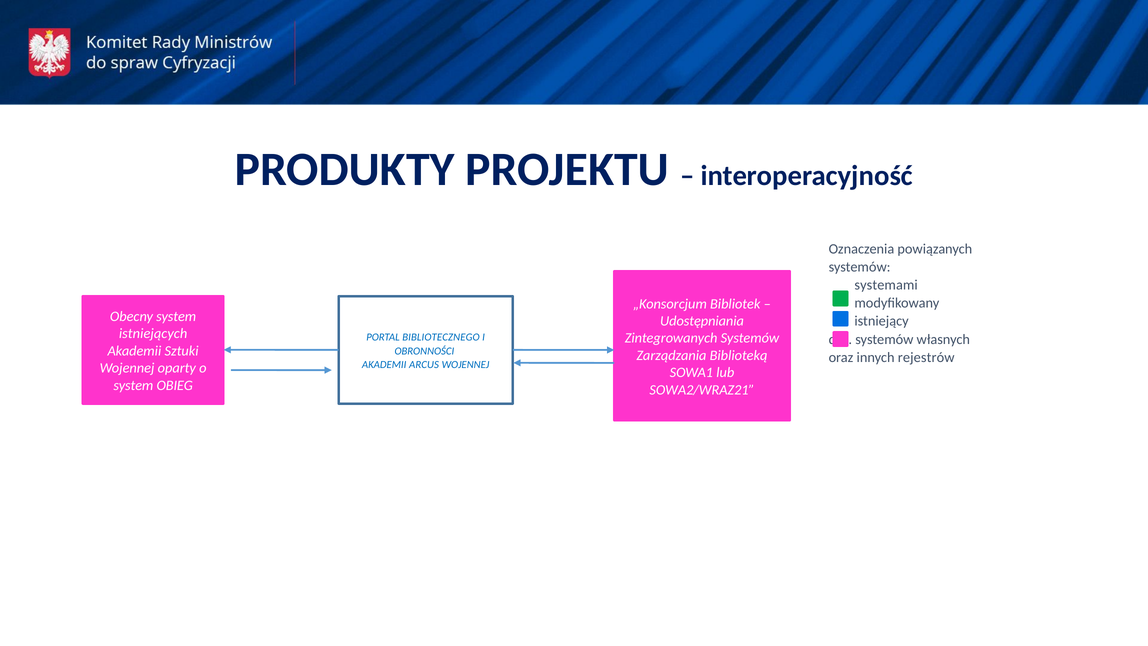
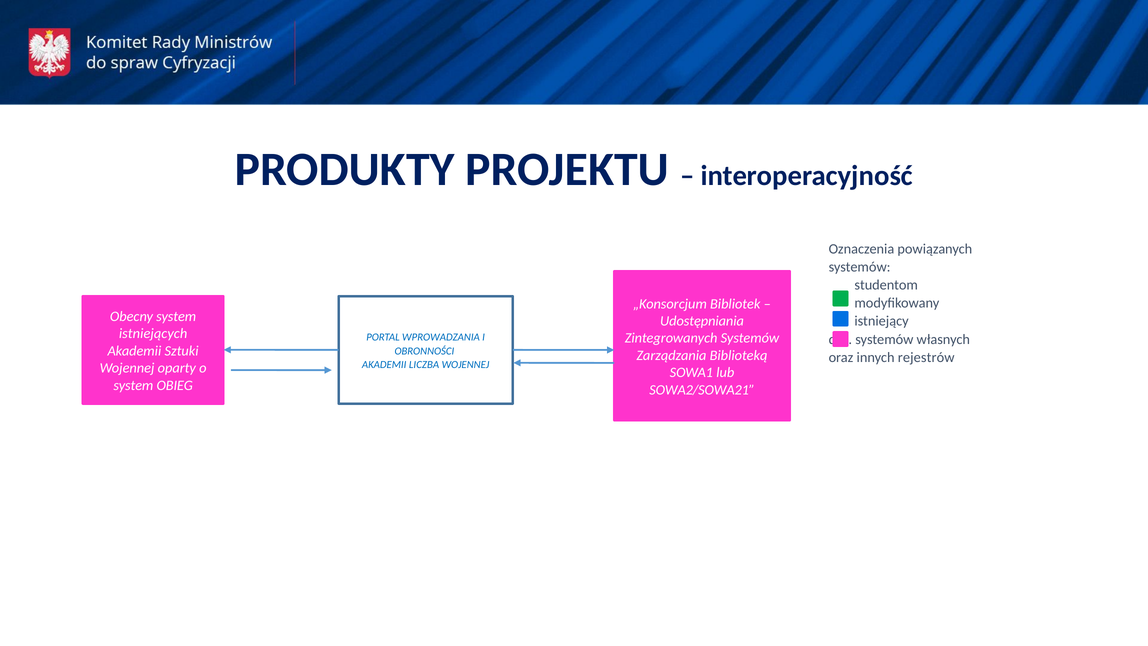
systemami: systemami -> studentom
BIBLIOTECZNEGO: BIBLIOTECZNEGO -> WPROWADZANIA
ARCUS: ARCUS -> LICZBA
SOWA2/WRAZ21: SOWA2/WRAZ21 -> SOWA2/SOWA21
